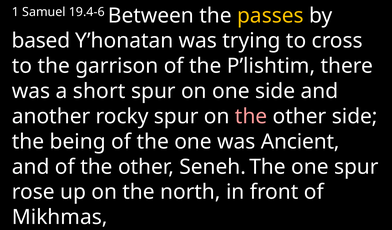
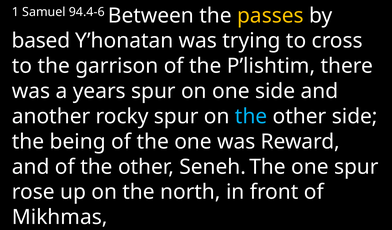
19.4-6: 19.4-6 -> 94.4-6
short: short -> years
the at (251, 116) colour: pink -> light blue
Ancient: Ancient -> Reward
